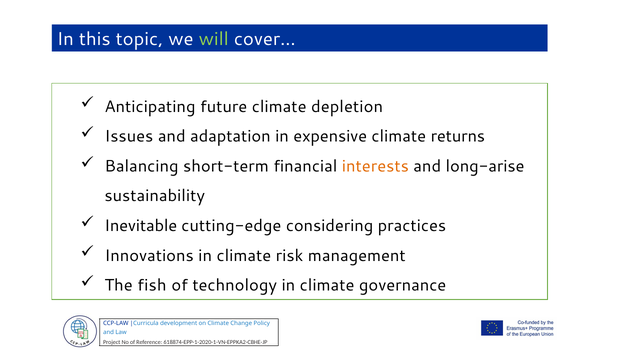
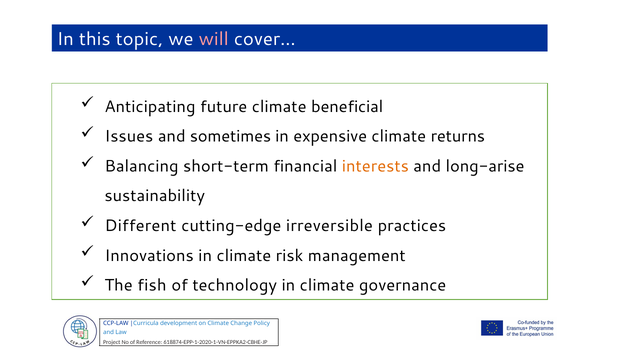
will colour: light green -> pink
depletion: depletion -> beneficial
adaptation: adaptation -> sometimes
Inevitable: Inevitable -> Different
considering: considering -> irreversible
